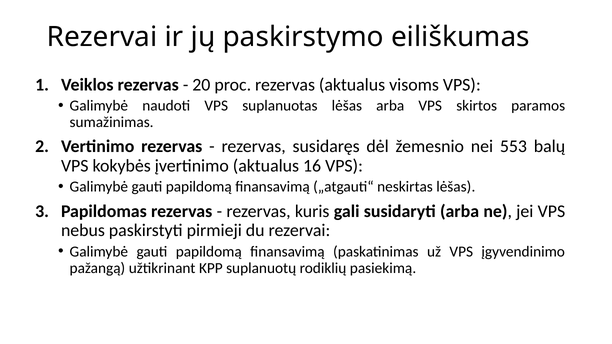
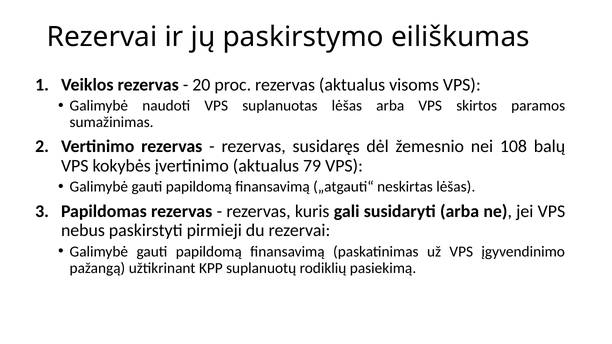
553: 553 -> 108
16: 16 -> 79
